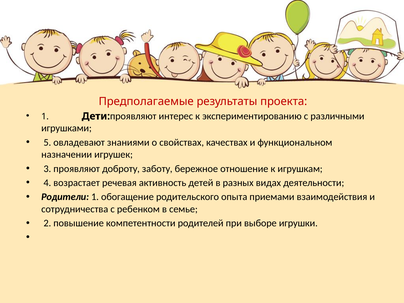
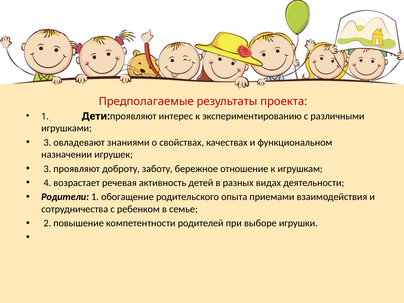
5 at (47, 142): 5 -> 3
